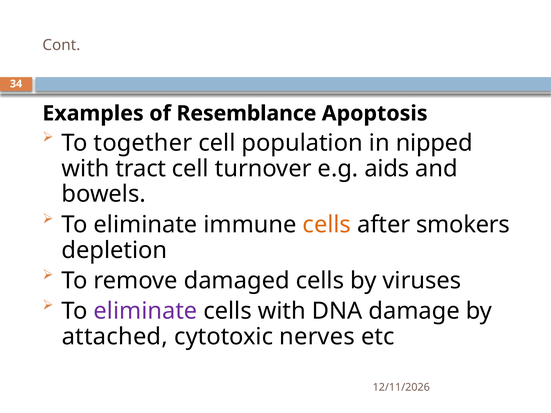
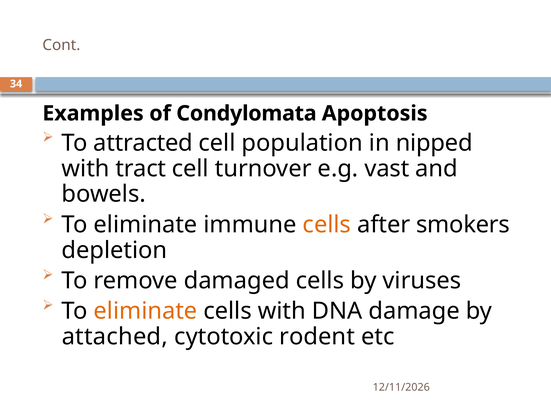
Resemblance: Resemblance -> Condylomata
together: together -> attracted
aids: aids -> vast
eliminate at (145, 311) colour: purple -> orange
nerves: nerves -> rodent
